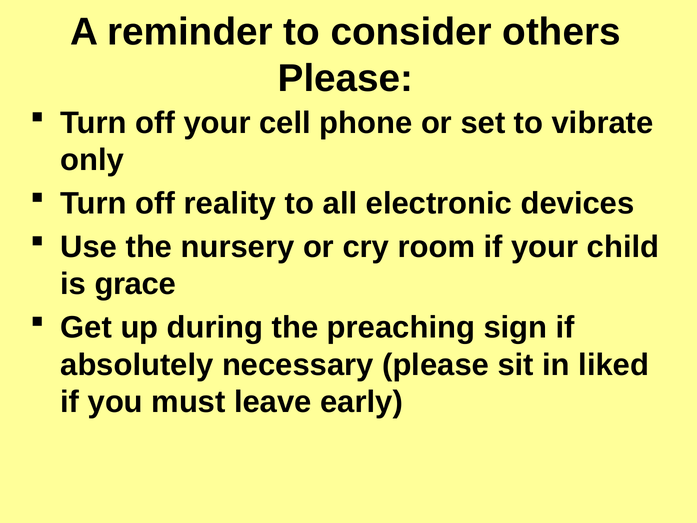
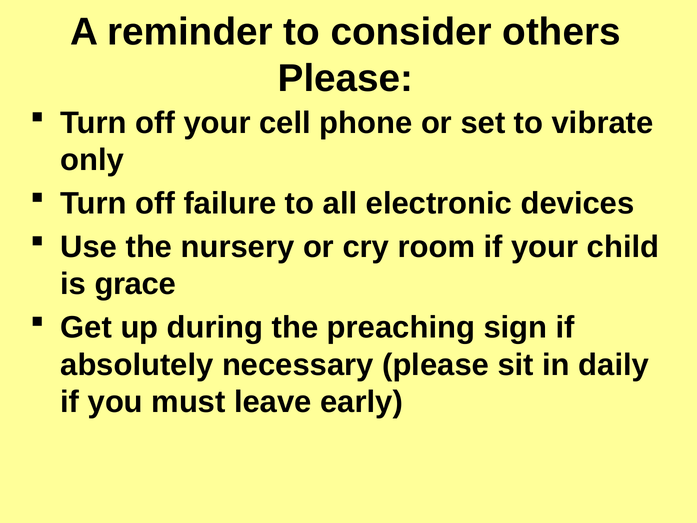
reality: reality -> failure
liked: liked -> daily
